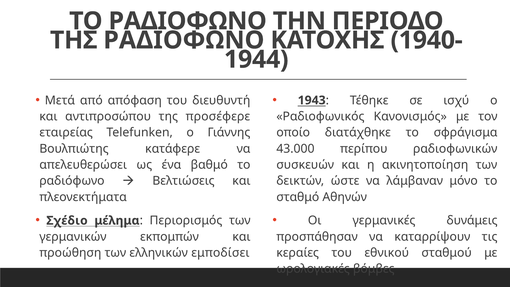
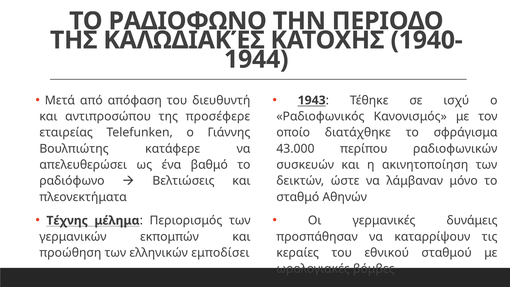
ΤΗΣ ΡΑΔΙΟΦΩΝΟ: ΡΑΔΙΟΦΩΝΟ -> ΚΑΛΩΔΙΑΚΈΣ
Σχέδιο: Σχέδιο -> Τέχνης
